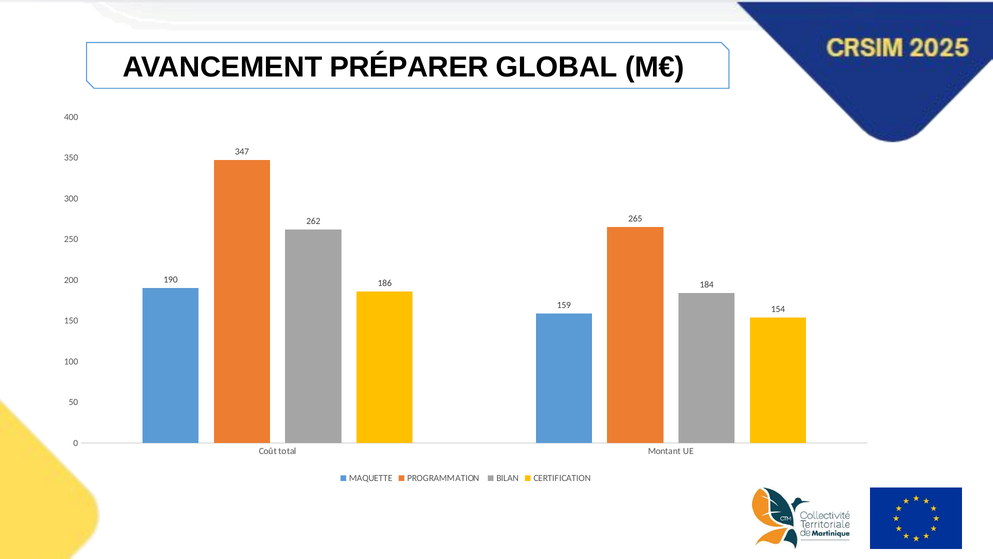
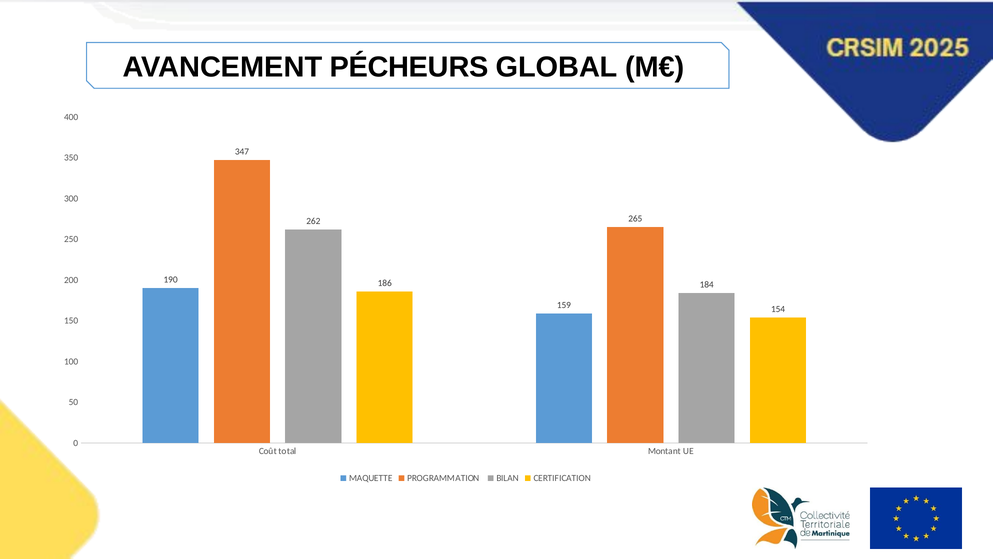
PRÉPARER: PRÉPARER -> PÉCHEURS
